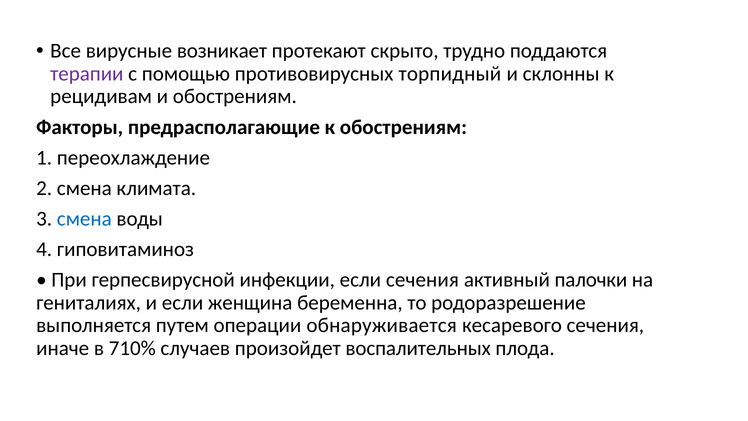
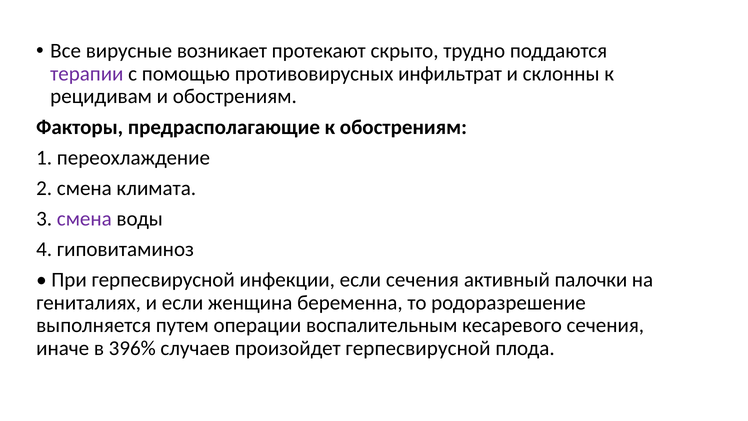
торпидный: торпидный -> инфильтрат
смена at (84, 219) colour: blue -> purple
обнаруживается: обнаруживается -> воспалительным
710%: 710% -> 396%
произойдет воспалительных: воспалительных -> герпесвирусной
